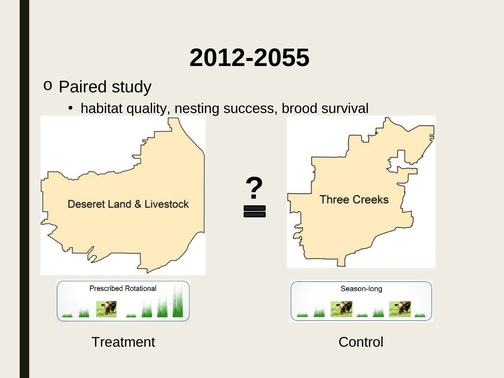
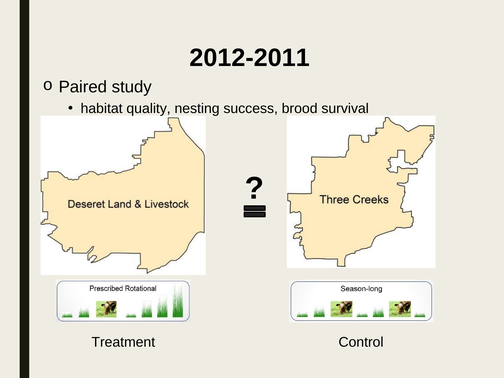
2012-2055: 2012-2055 -> 2012-2011
